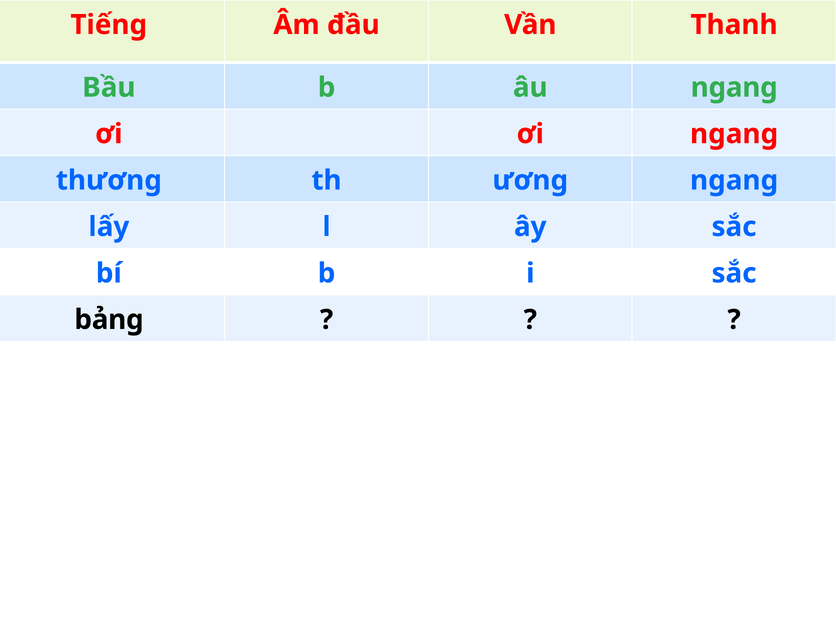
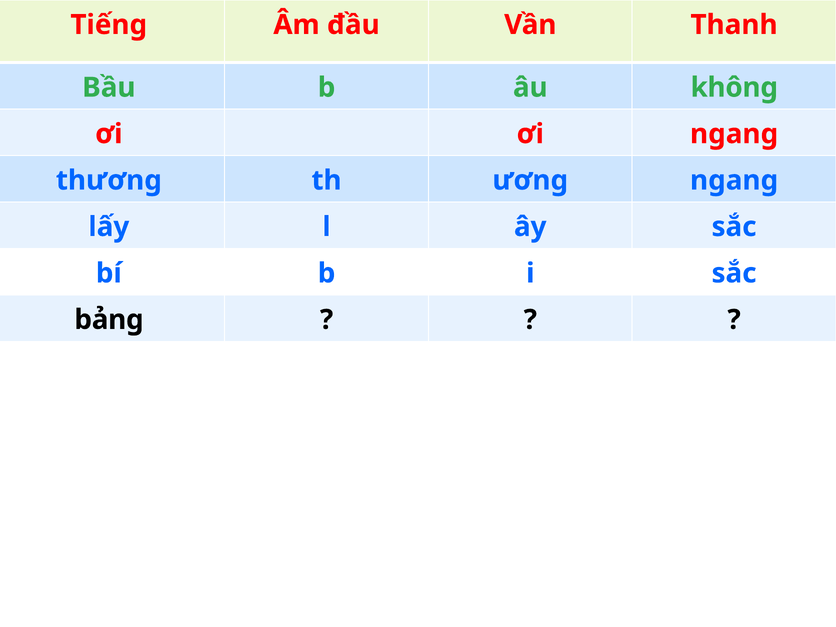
âu ngang: ngang -> không
